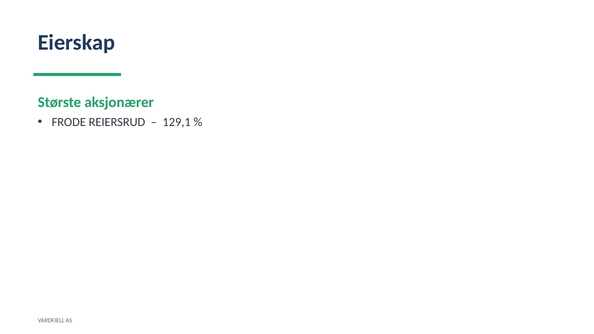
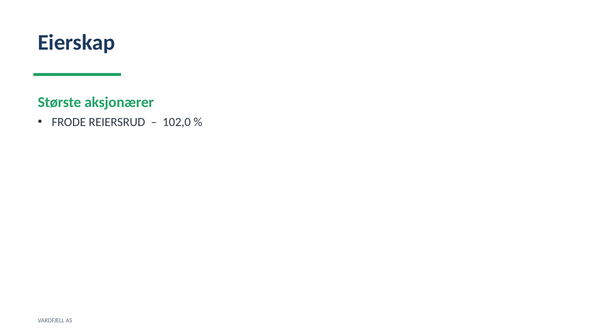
129,1: 129,1 -> 102,0
